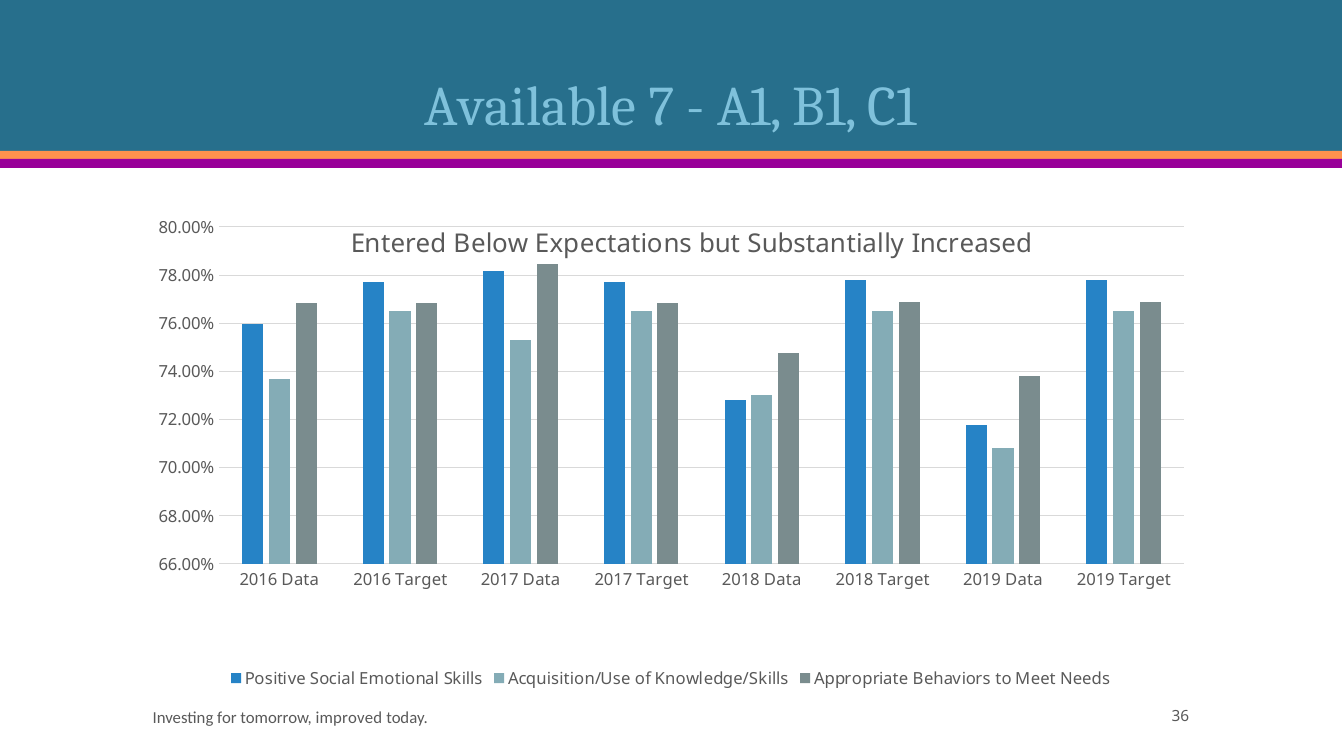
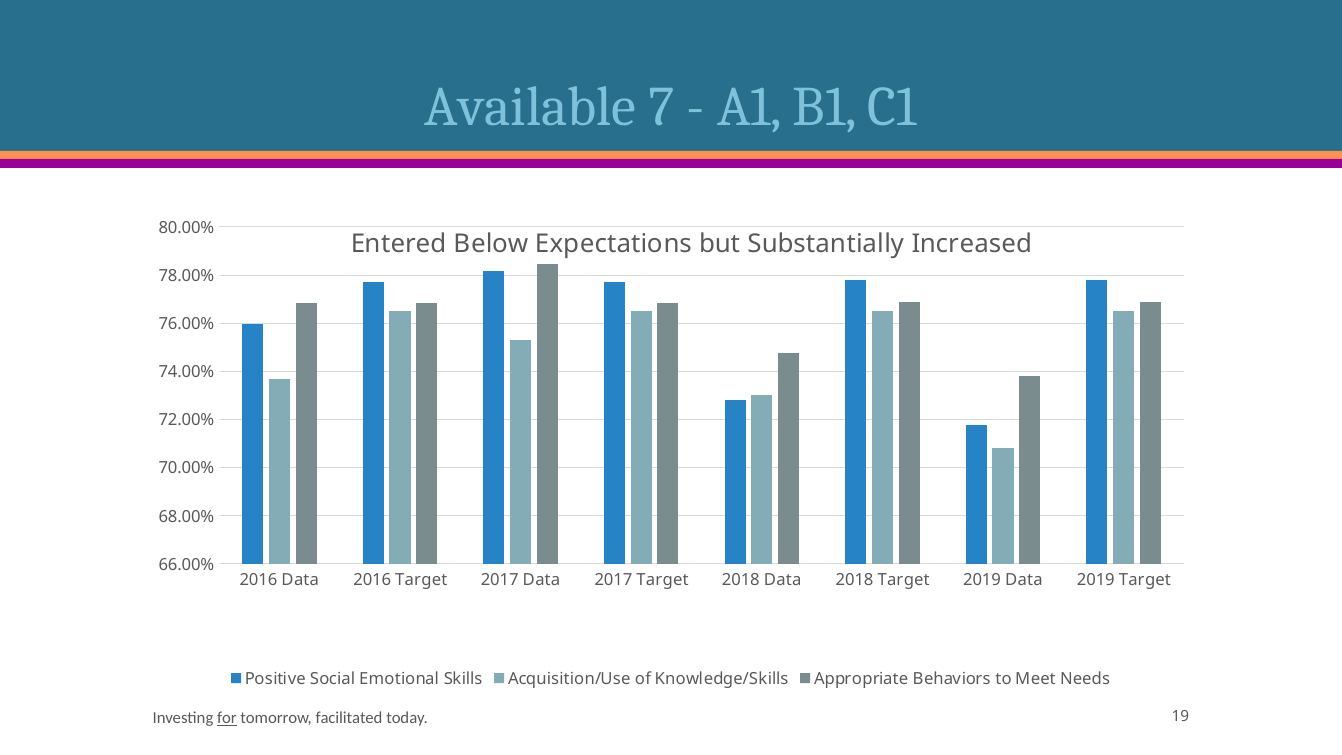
for underline: none -> present
improved: improved -> facilitated
36: 36 -> 19
